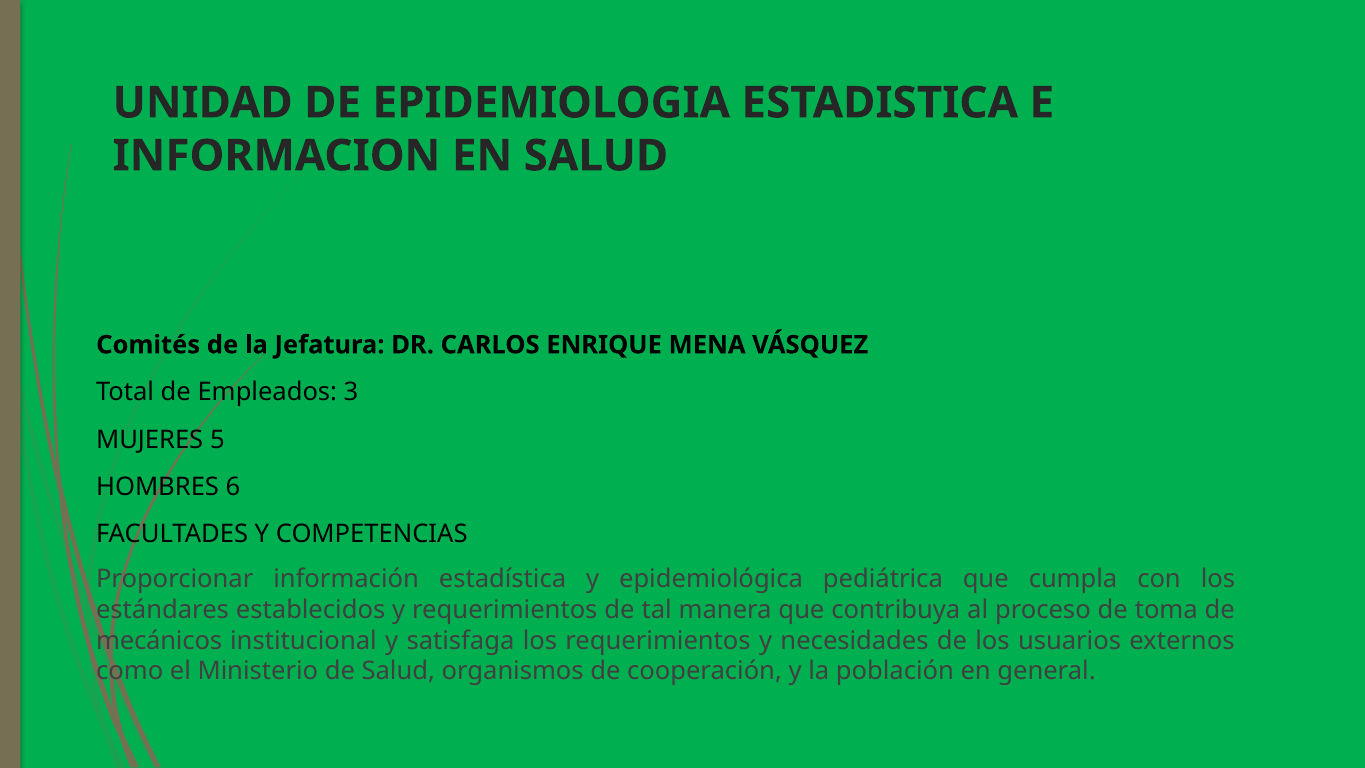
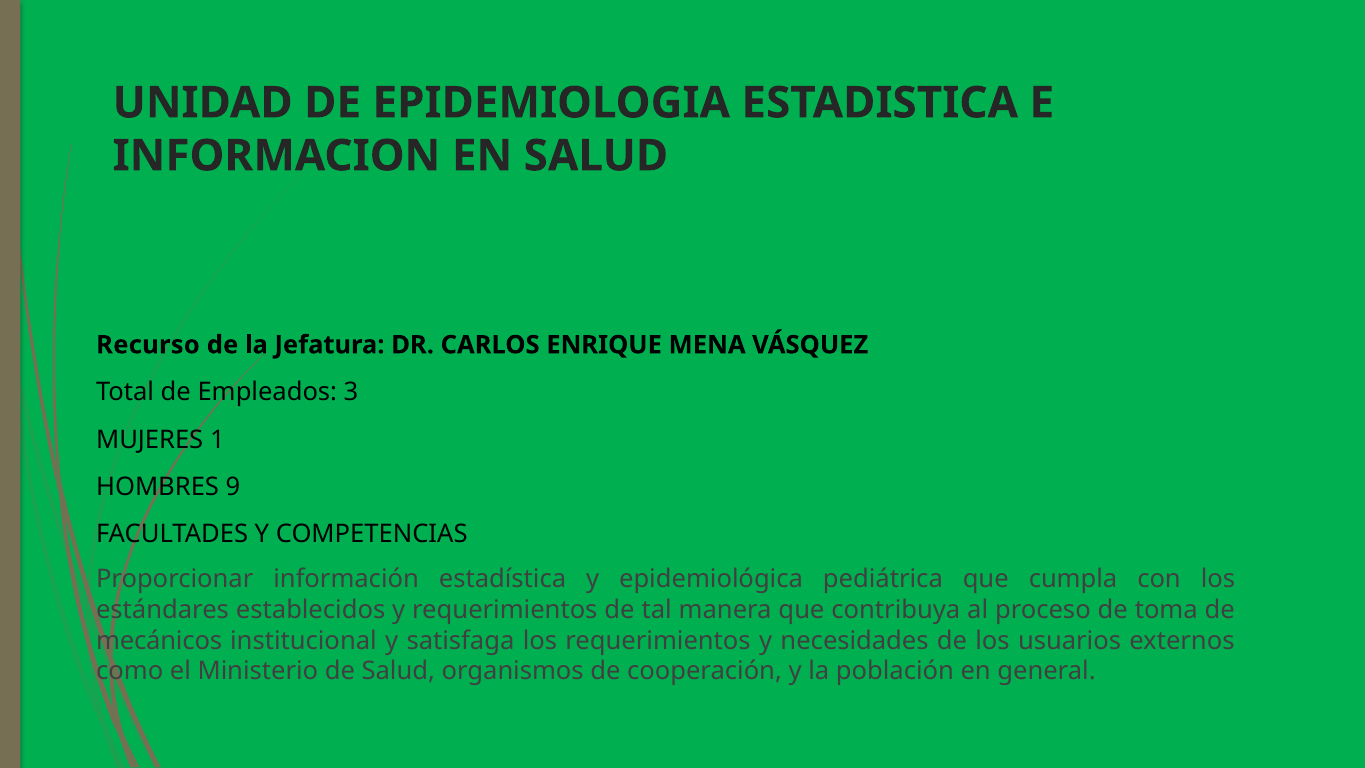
Comités: Comités -> Recurso
5: 5 -> 1
6: 6 -> 9
